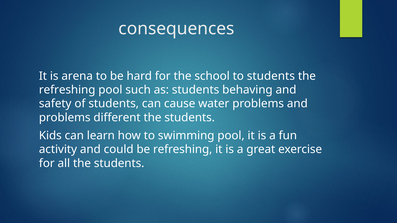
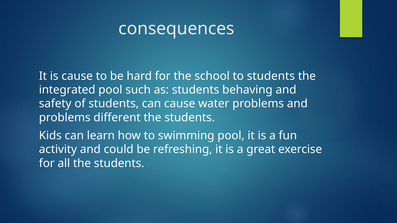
is arena: arena -> cause
refreshing at (67, 90): refreshing -> integrated
